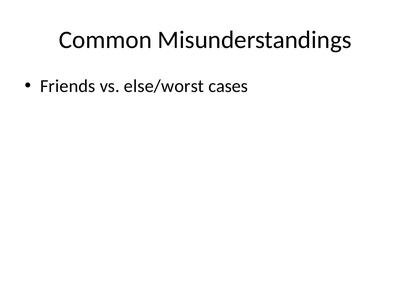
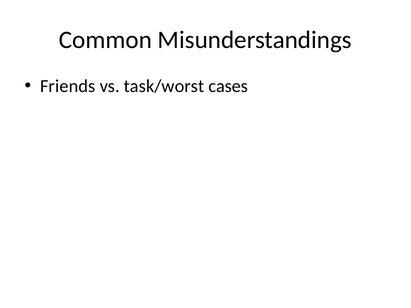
else/worst: else/worst -> task/worst
